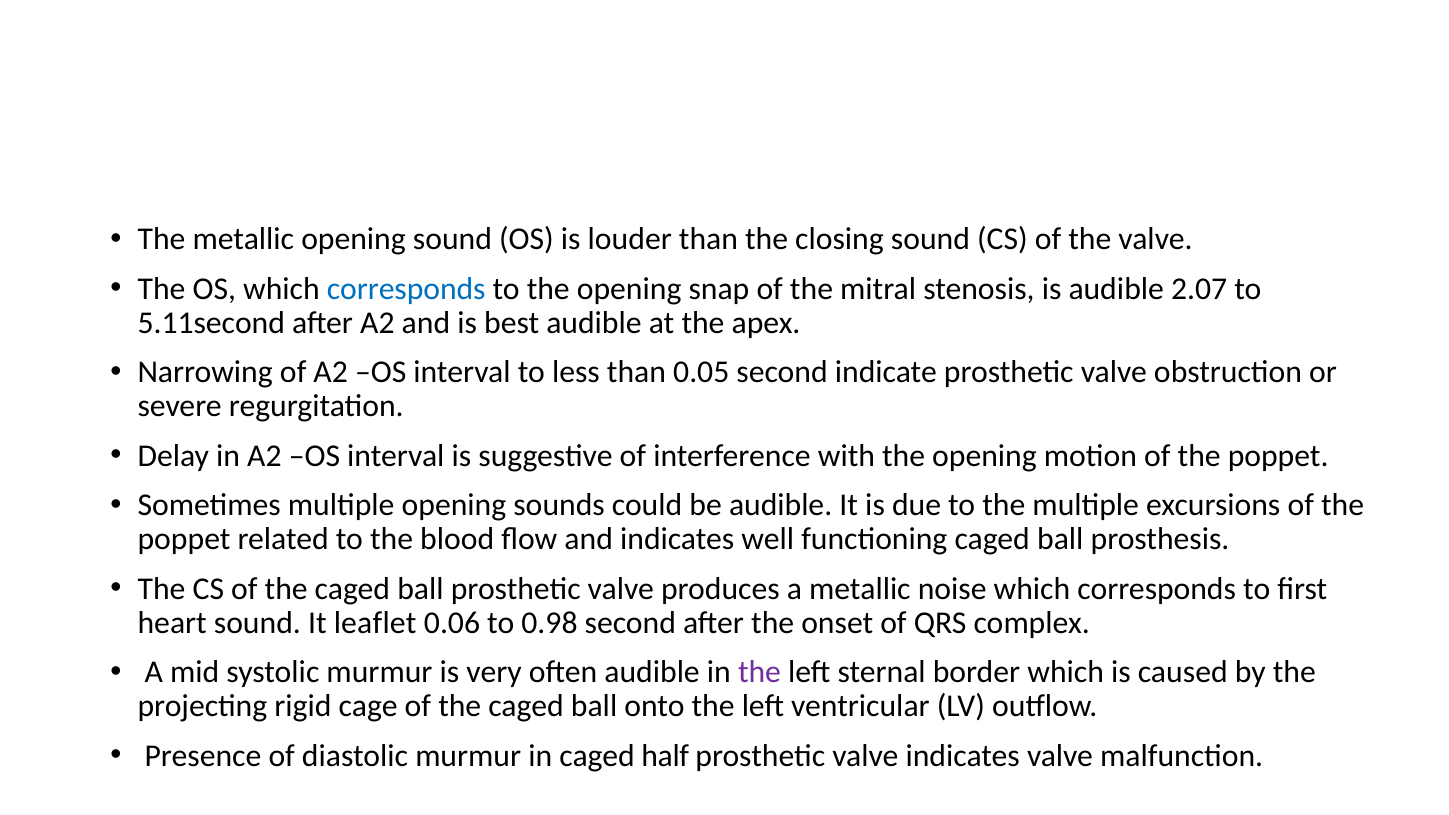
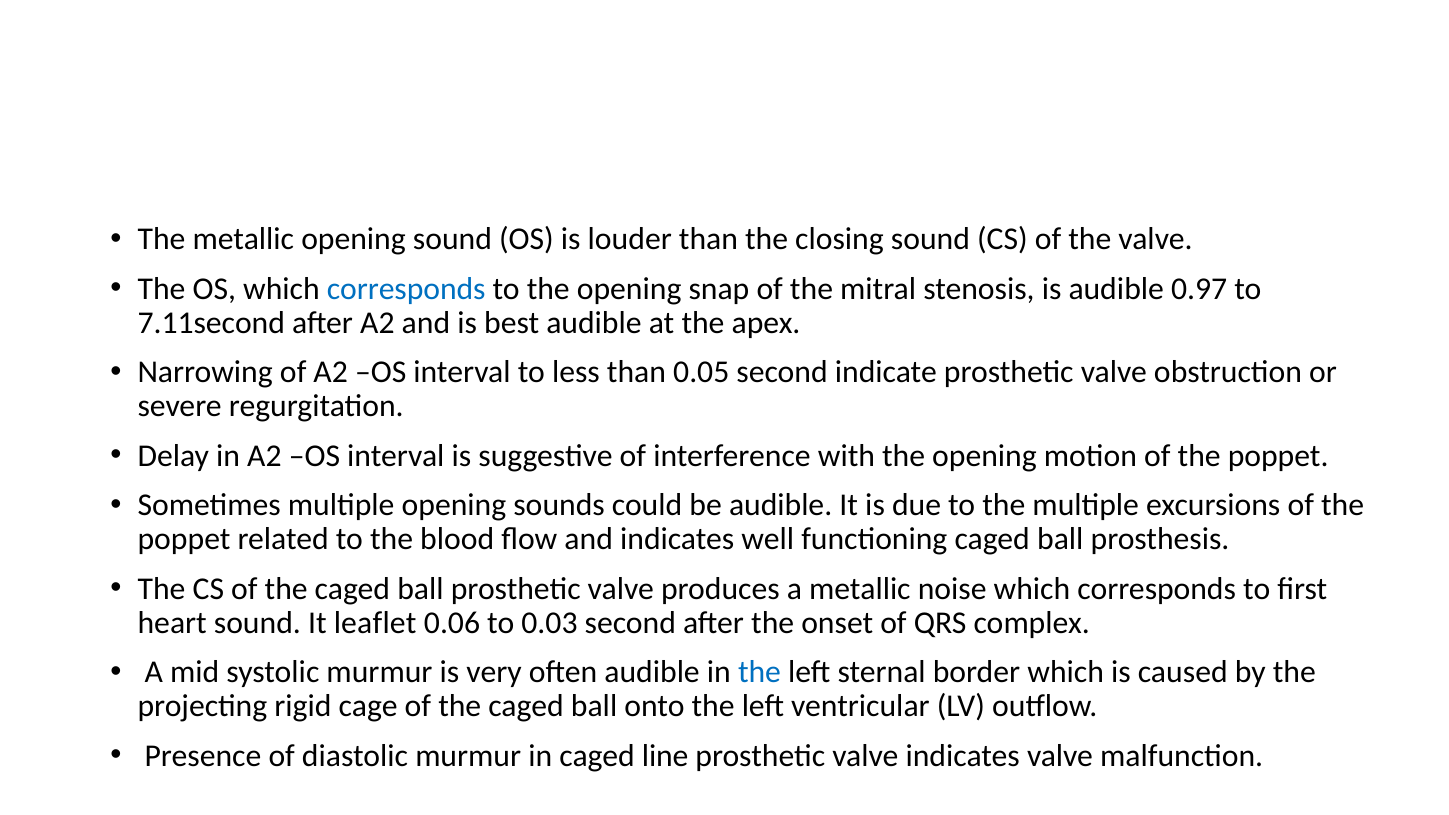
2.07: 2.07 -> 0.97
5.11second: 5.11second -> 7.11second
0.98: 0.98 -> 0.03
the at (760, 672) colour: purple -> blue
half: half -> line
